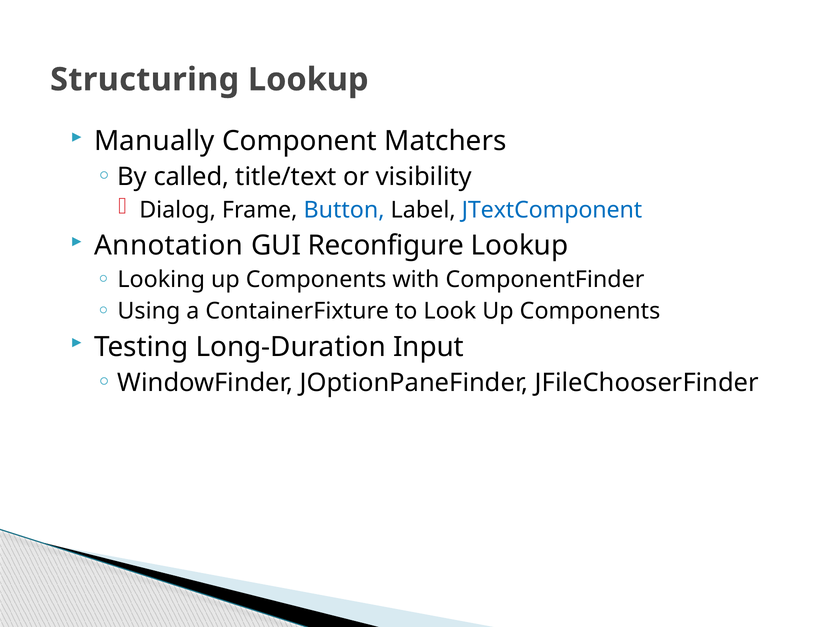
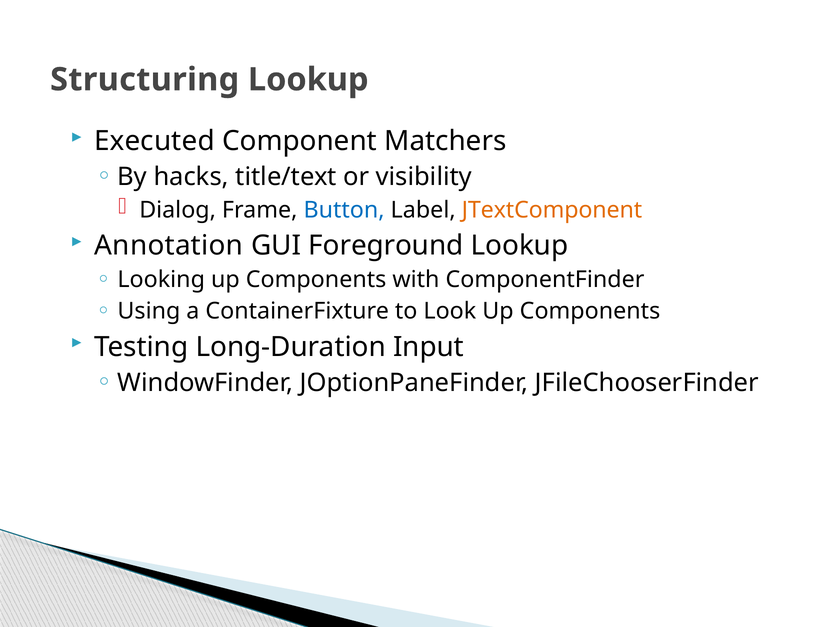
Manually: Manually -> Executed
called: called -> hacks
JTextComponent colour: blue -> orange
Reconfigure: Reconfigure -> Foreground
